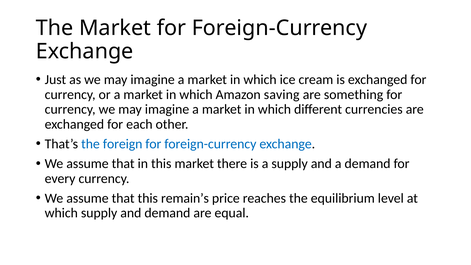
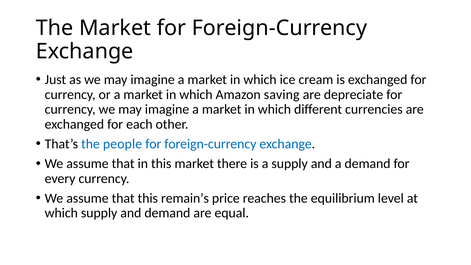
something: something -> depreciate
foreign: foreign -> people
